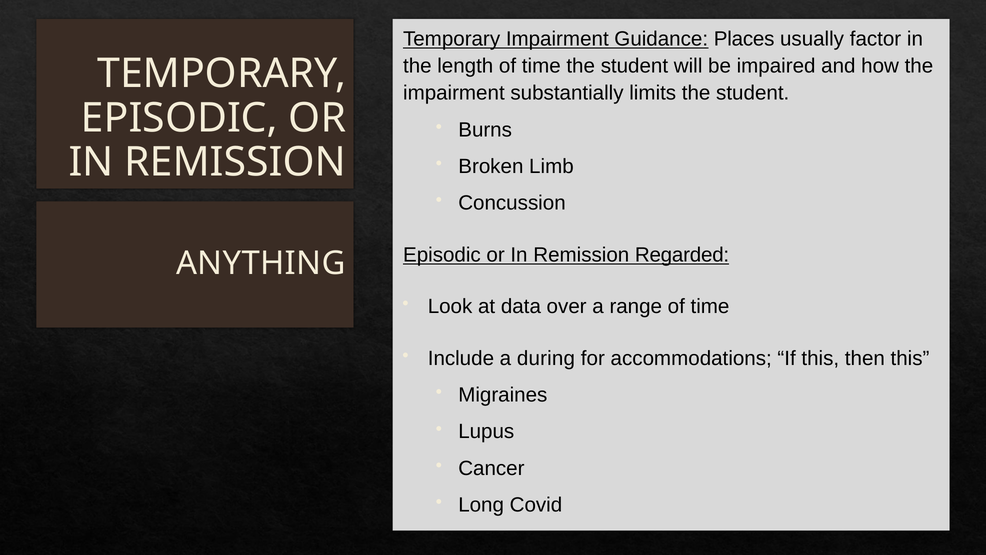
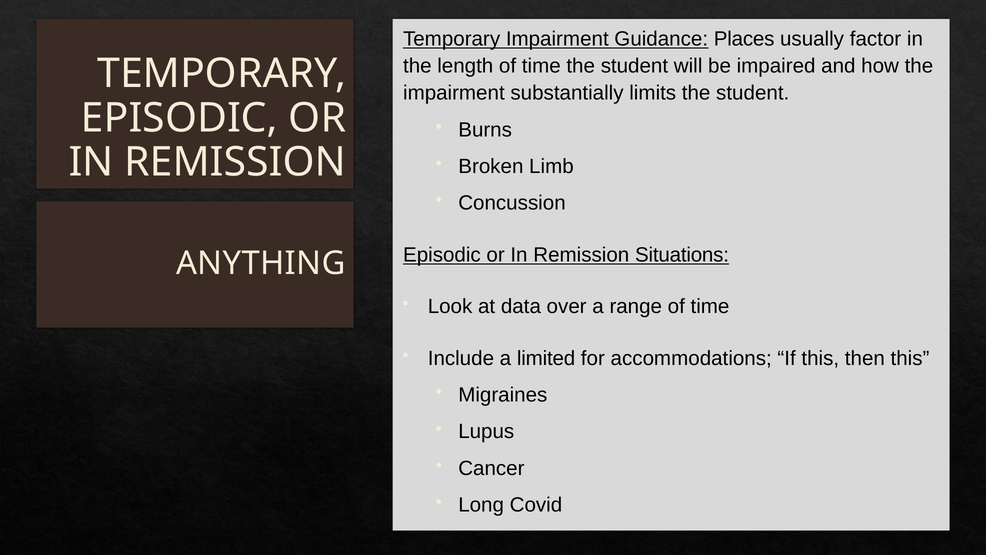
Regarded: Regarded -> Situations
during: during -> limited
